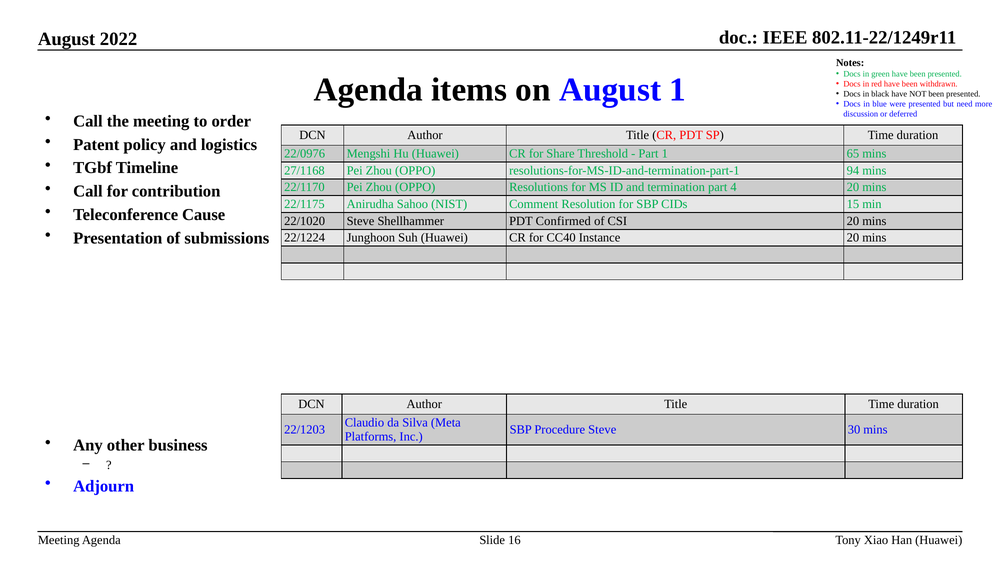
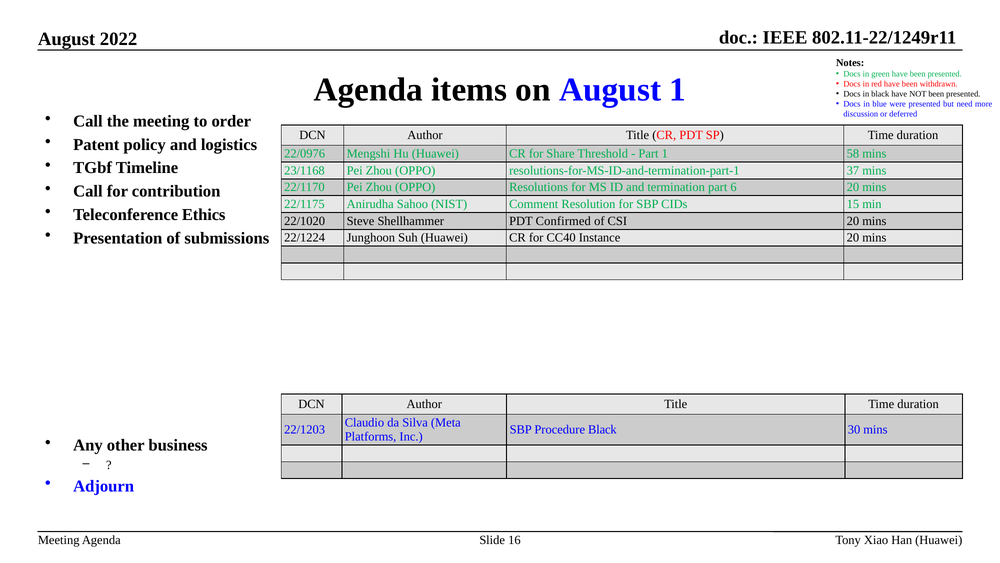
65: 65 -> 58
27/1168: 27/1168 -> 23/1168
94: 94 -> 37
4: 4 -> 6
Cause: Cause -> Ethics
Procedure Steve: Steve -> Black
